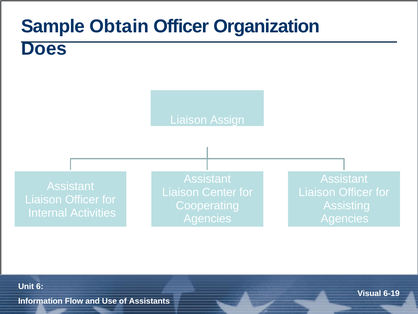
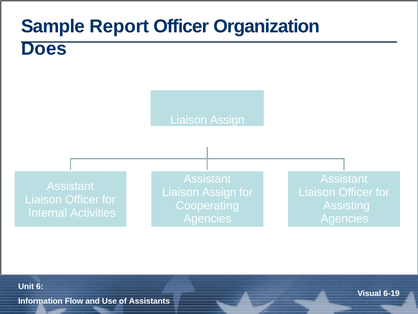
Obtain: Obtain -> Report
Center at (219, 192): Center -> Assign
